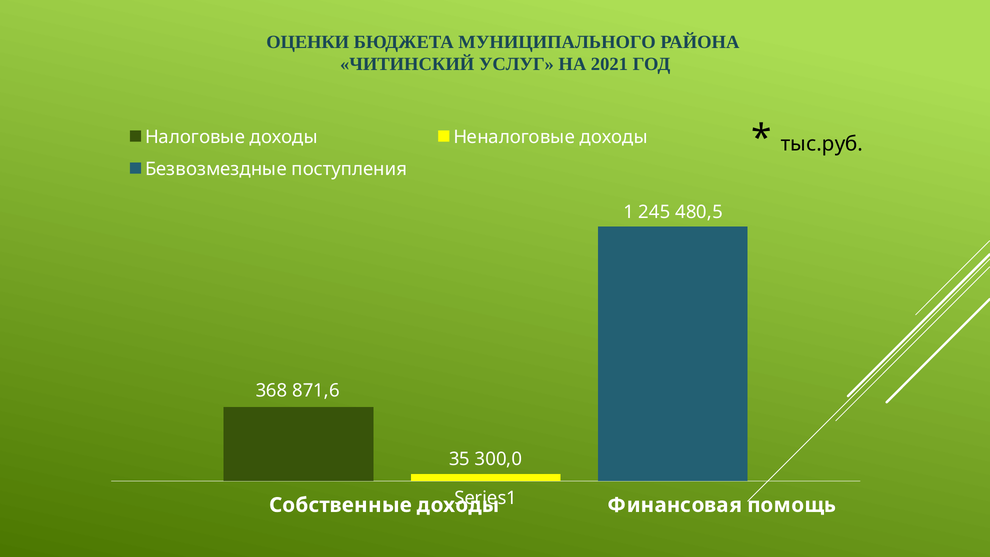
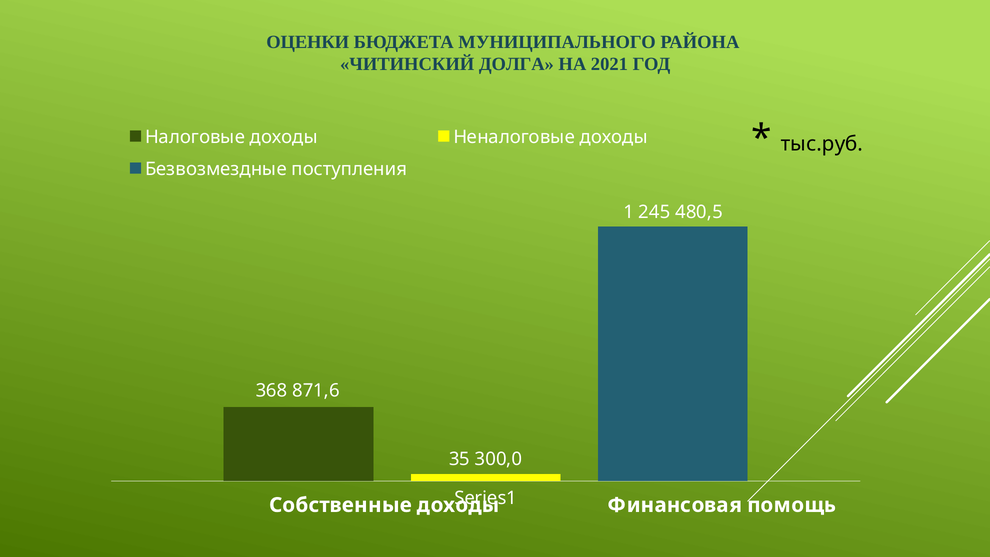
УСЛУГ: УСЛУГ -> ДОЛГА
